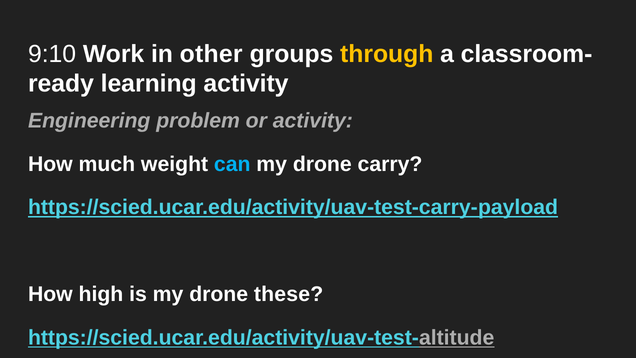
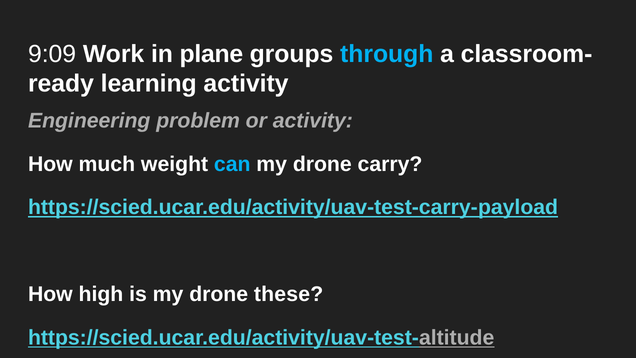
9:10: 9:10 -> 9:09
other: other -> plane
through colour: yellow -> light blue
